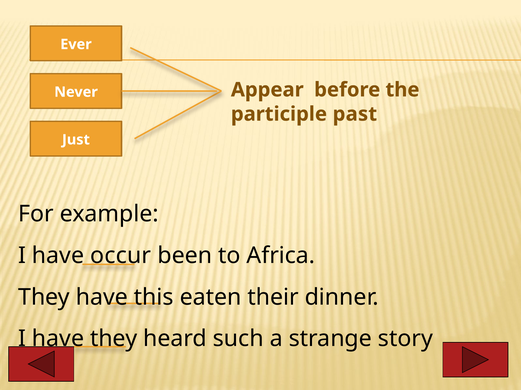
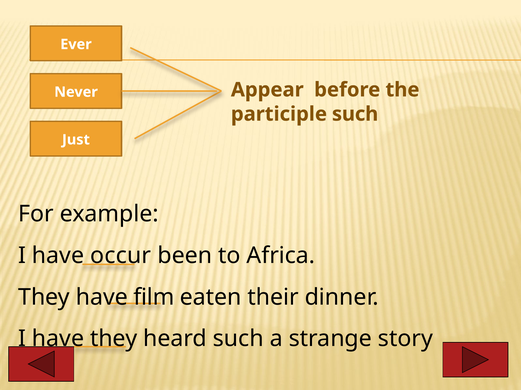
participle past: past -> such
this: this -> film
